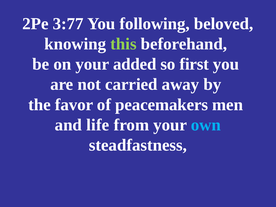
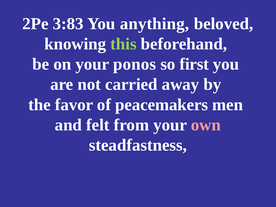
3:77: 3:77 -> 3:83
following: following -> anything
added: added -> ponos
life: life -> felt
own colour: light blue -> pink
